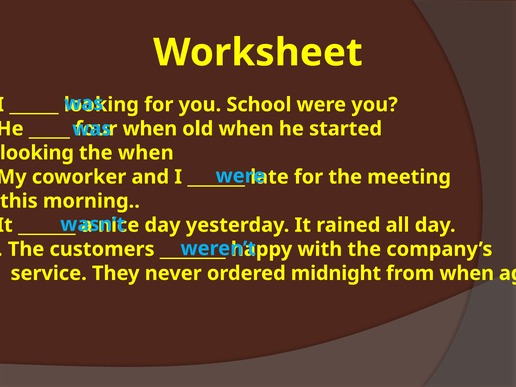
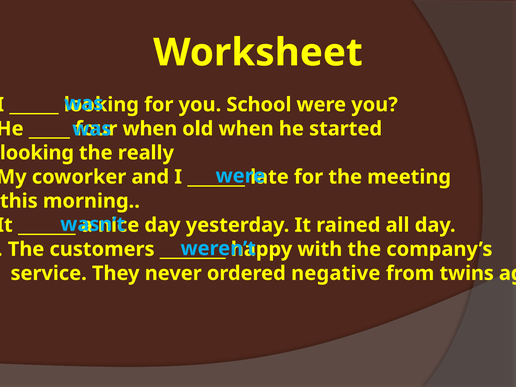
the when: when -> really
midnight: midnight -> negative
from when: when -> twins
